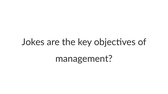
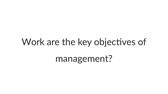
Jokes: Jokes -> Work
